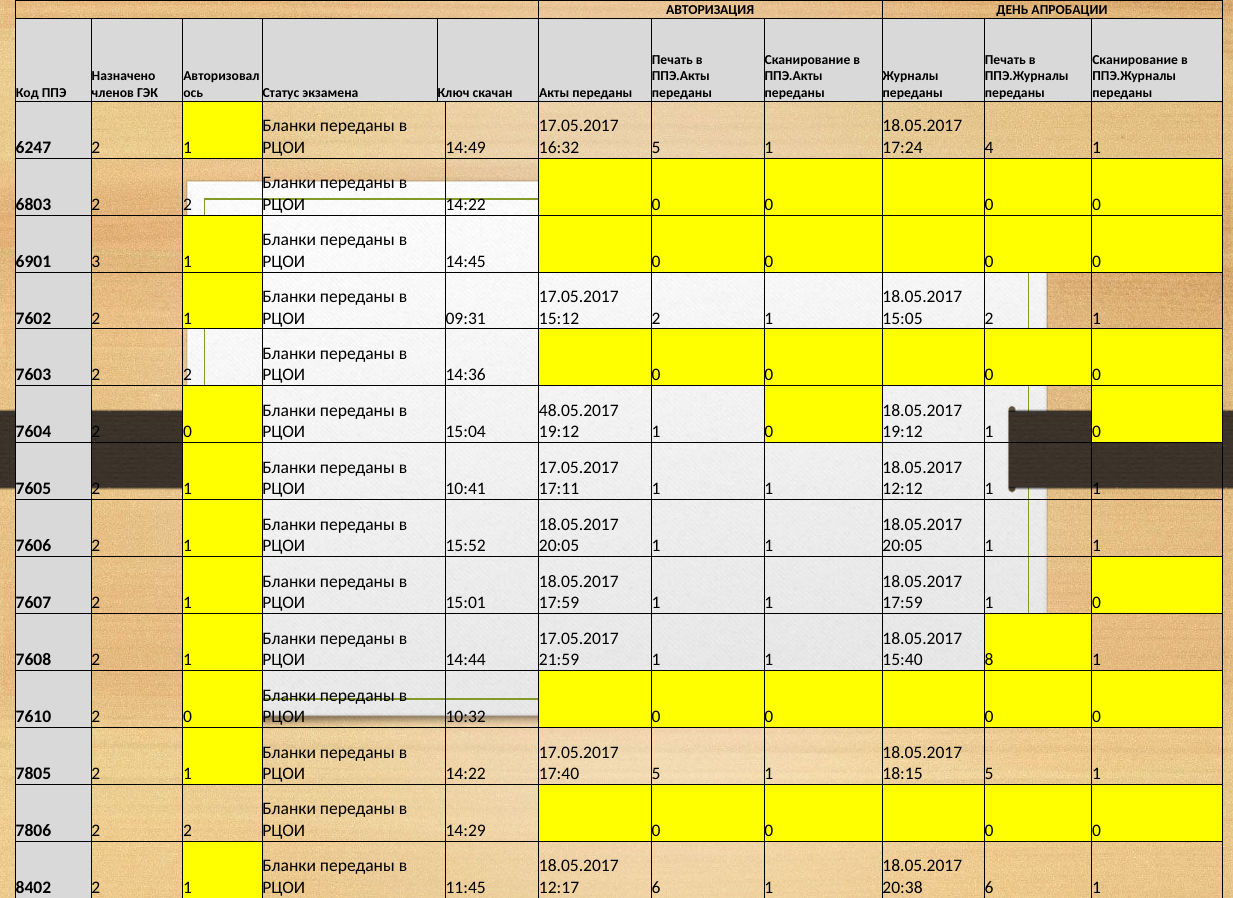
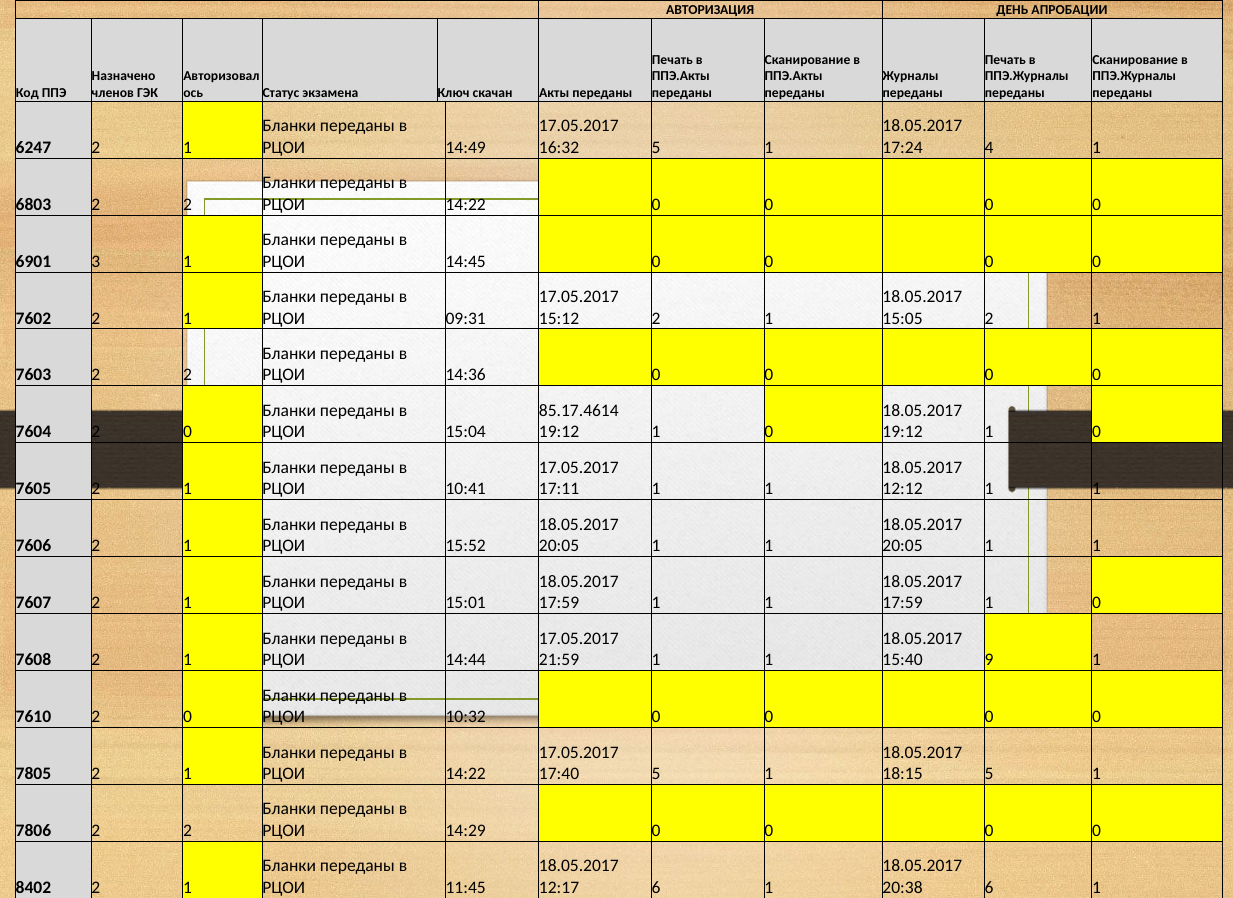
48.05.2017: 48.05.2017 -> 85.17.4614
8: 8 -> 9
